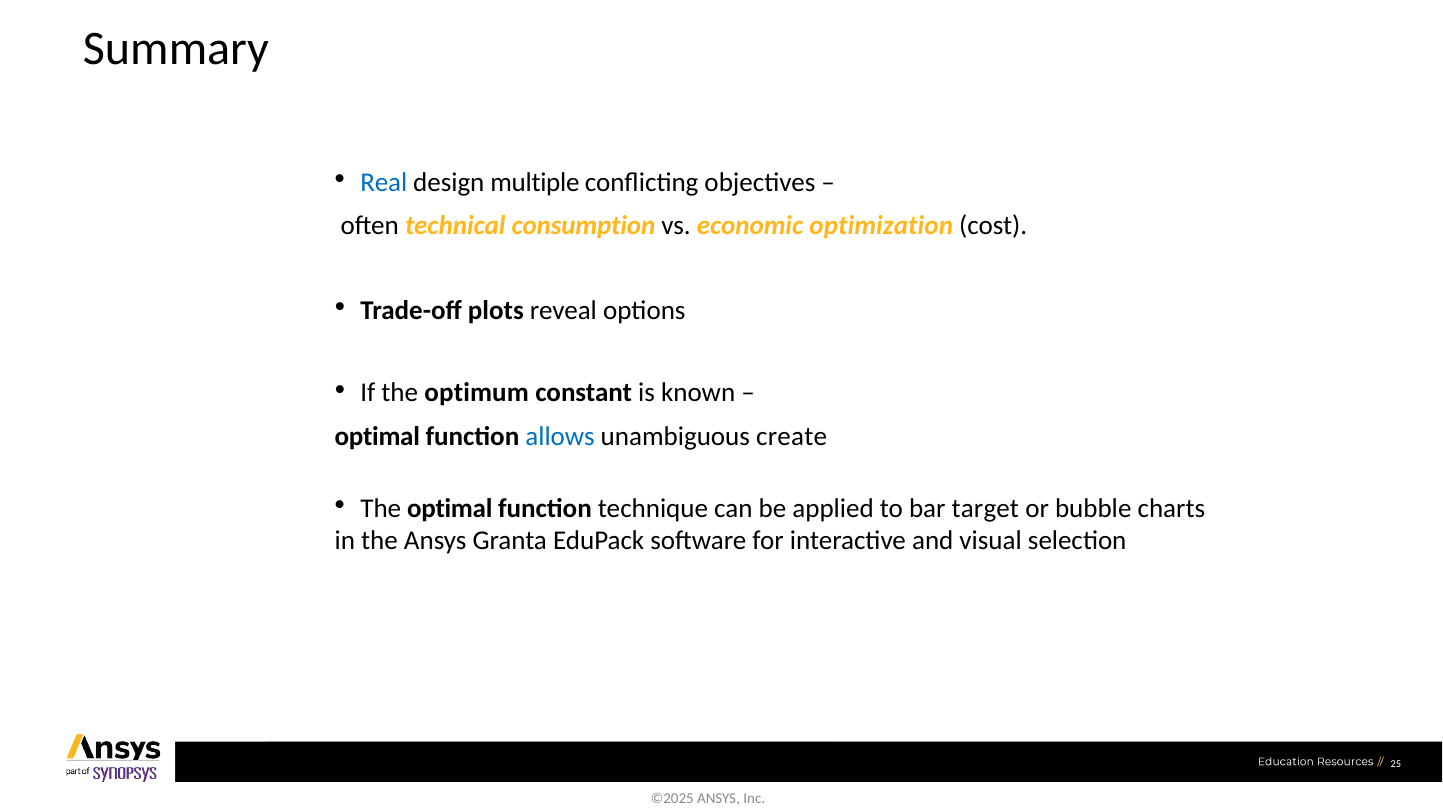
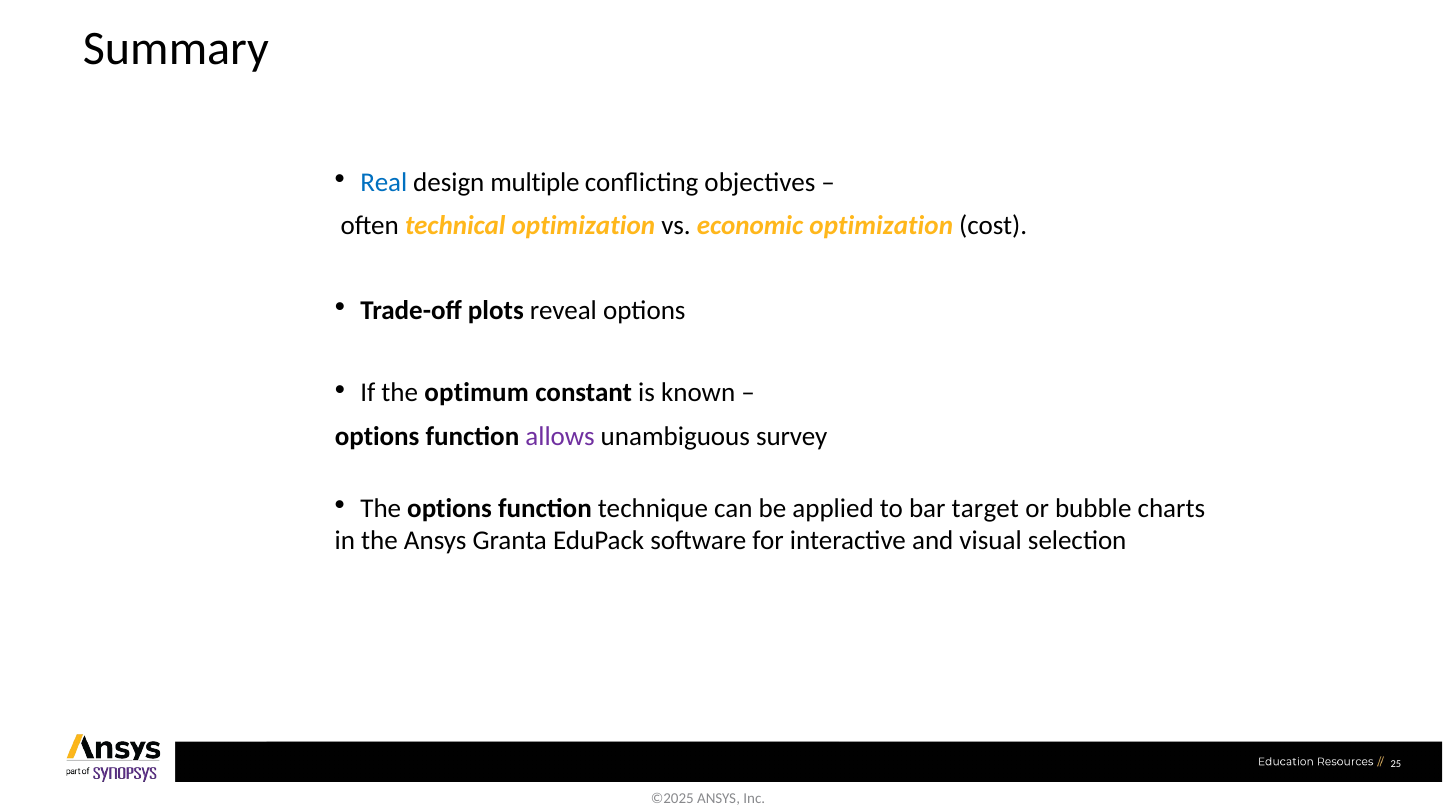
technical consumption: consumption -> optimization
optimal at (377, 436): optimal -> options
allows colour: blue -> purple
create: create -> survey
The optimal: optimal -> options
